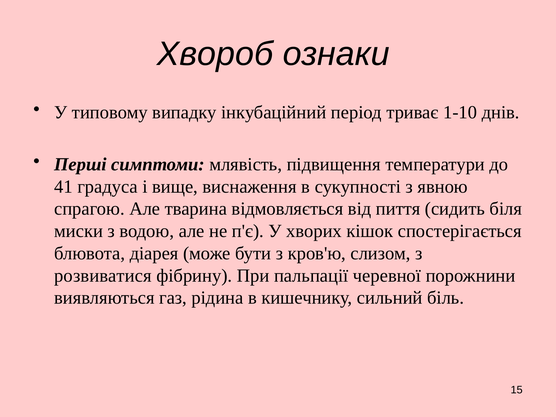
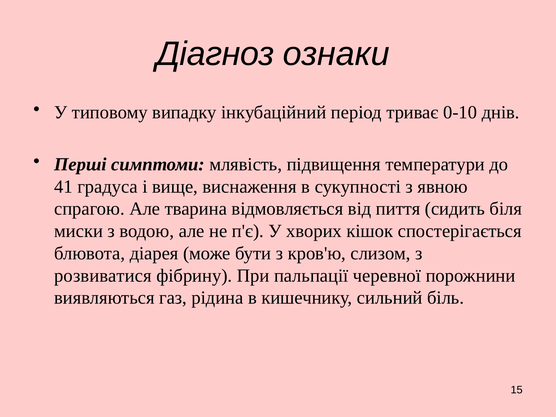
Хвороб: Хвороб -> Діагноз
1-10: 1-10 -> 0-10
